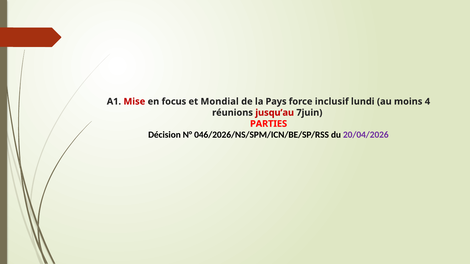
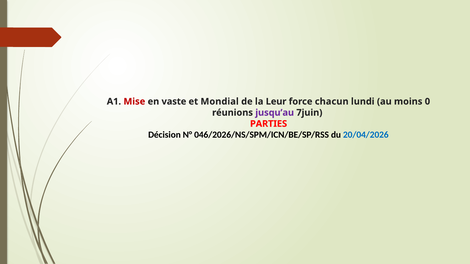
focus: focus -> vaste
Pays: Pays -> Leur
inclusif: inclusif -> chacun
4: 4 -> 0
jusqu’au colour: red -> purple
20/04/2026 colour: purple -> blue
